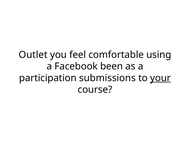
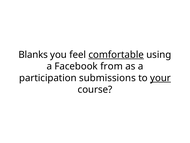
Outlet: Outlet -> Blanks
comfortable underline: none -> present
been: been -> from
